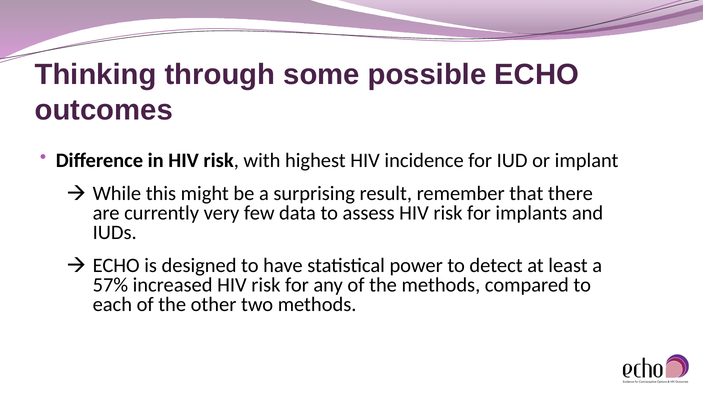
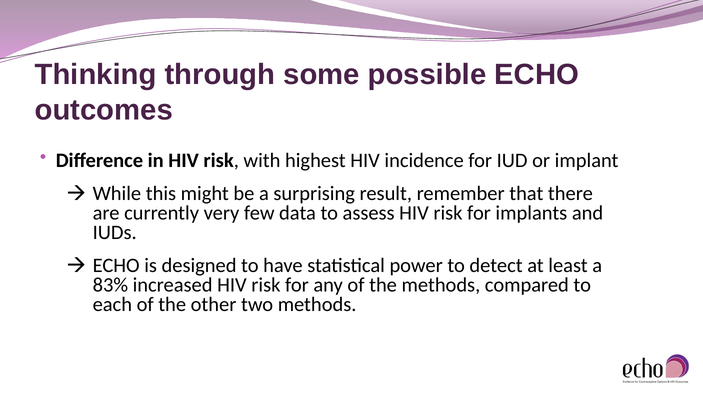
57%: 57% -> 83%
